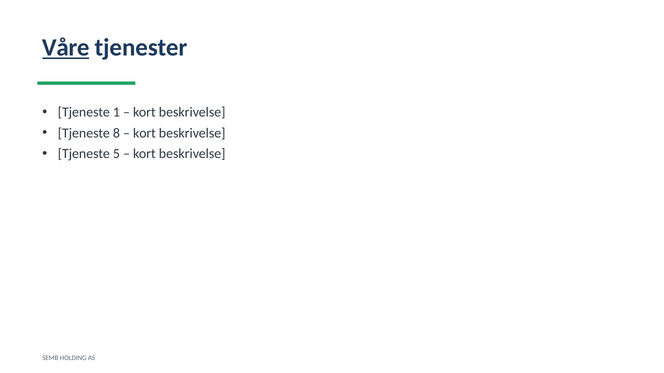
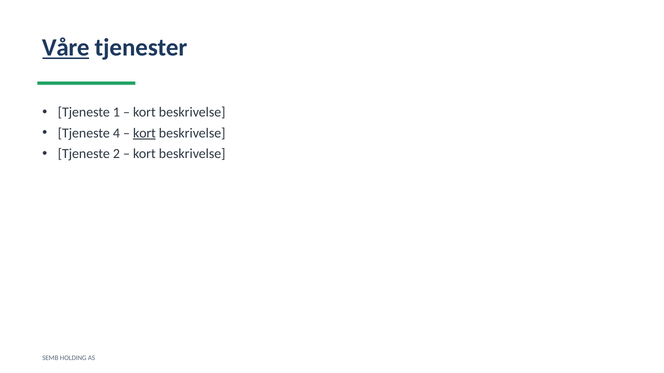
8: 8 -> 4
kort at (144, 133) underline: none -> present
5: 5 -> 2
